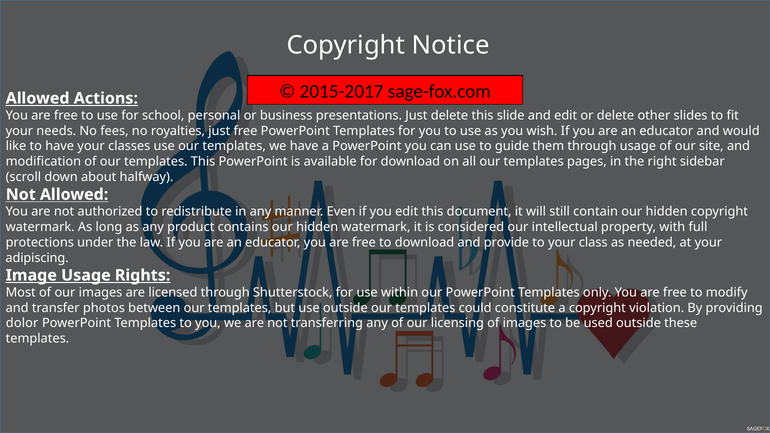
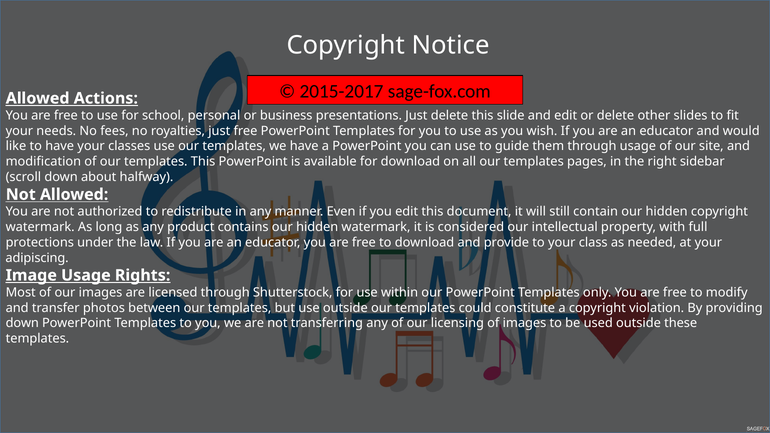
dolor at (22, 323): dolor -> down
